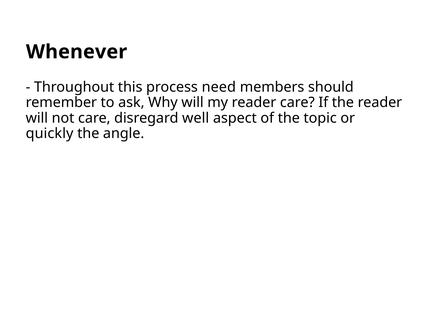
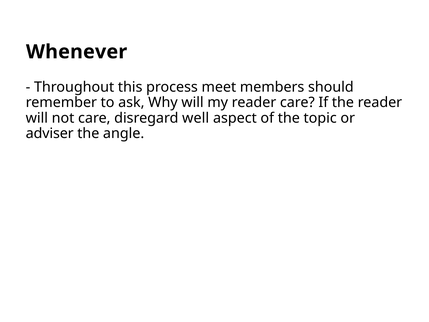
need: need -> meet
quickly: quickly -> adviser
